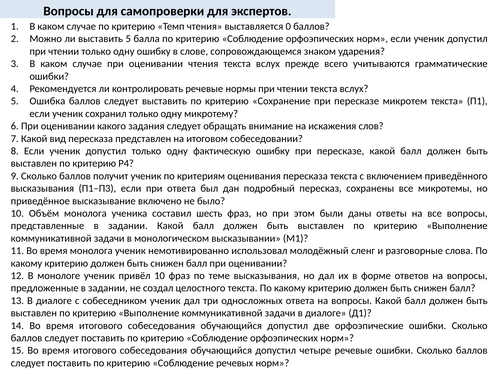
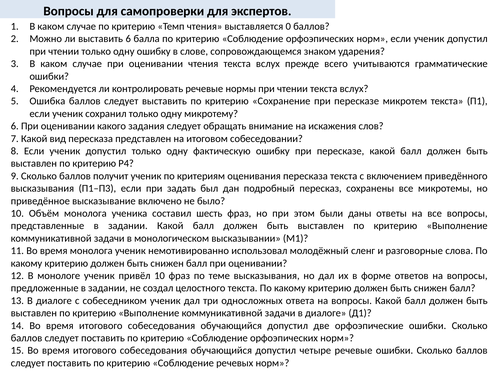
выставить 5: 5 -> 6
при ответа: ответа -> задать
